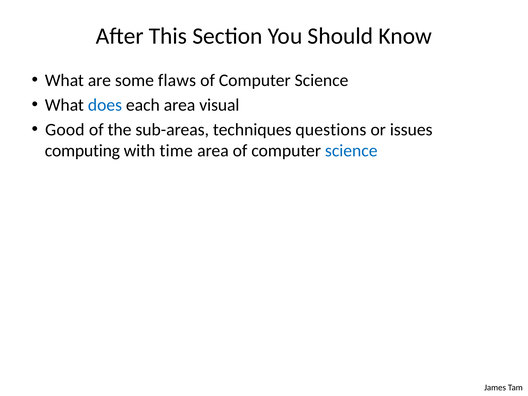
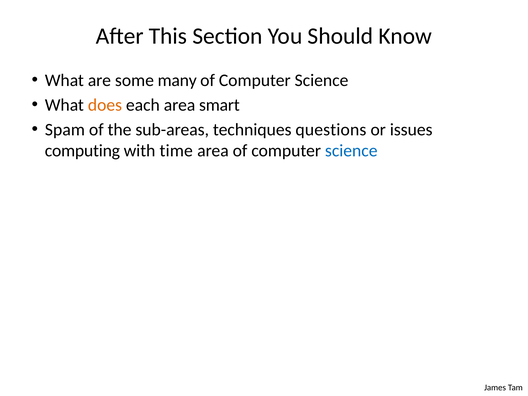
flaws: flaws -> many
does colour: blue -> orange
visual: visual -> smart
Good: Good -> Spam
